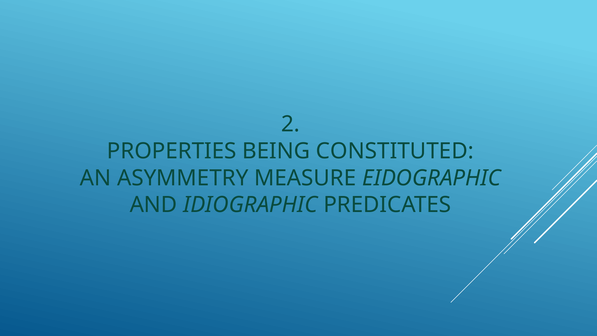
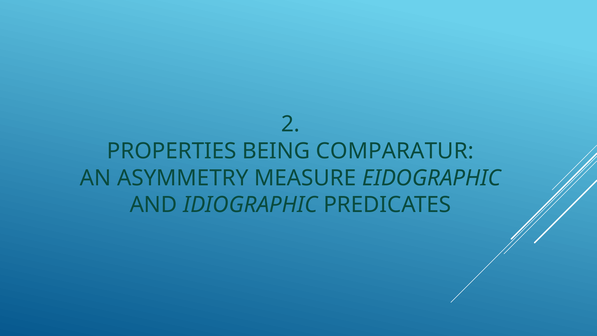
CONSTITUTED: CONSTITUTED -> COMPARATUR
